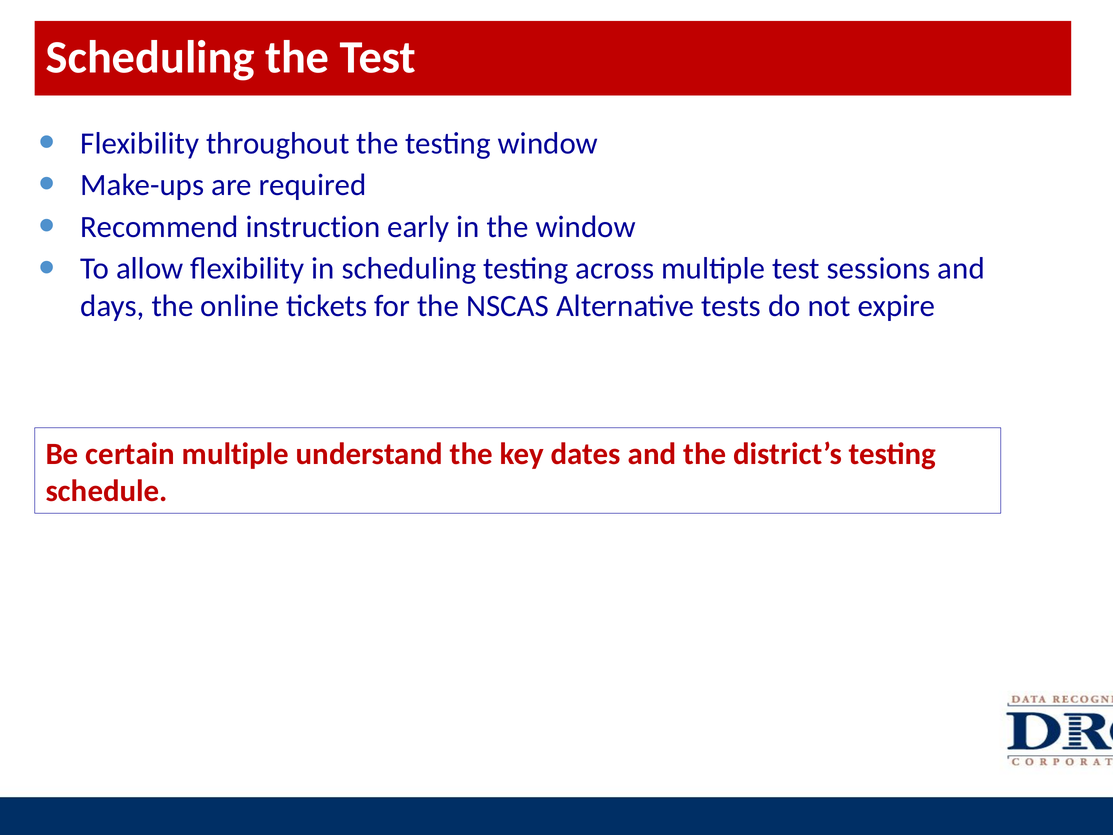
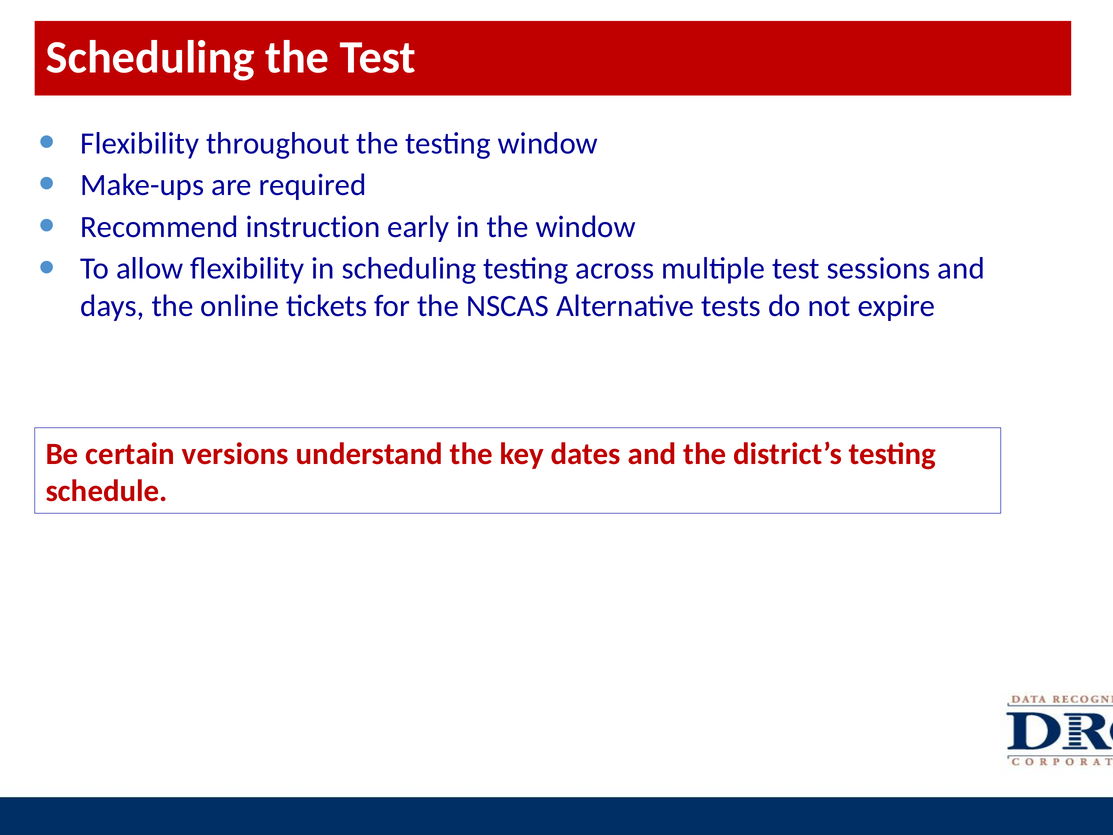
certain multiple: multiple -> versions
